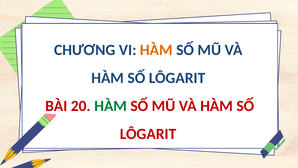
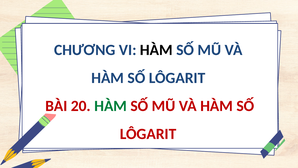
HÀM at (156, 50) colour: orange -> black
